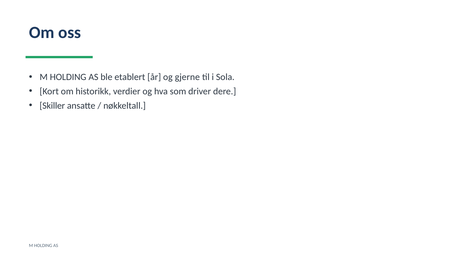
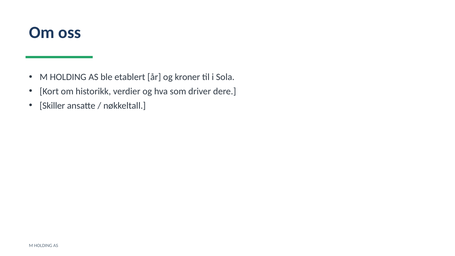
gjerne: gjerne -> kroner
